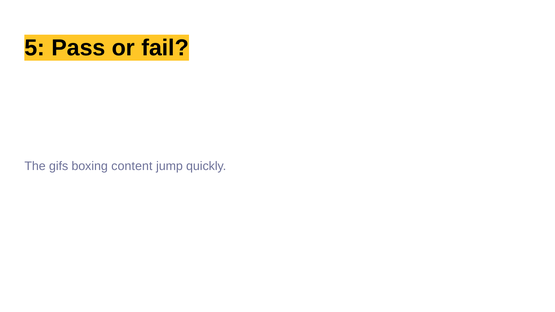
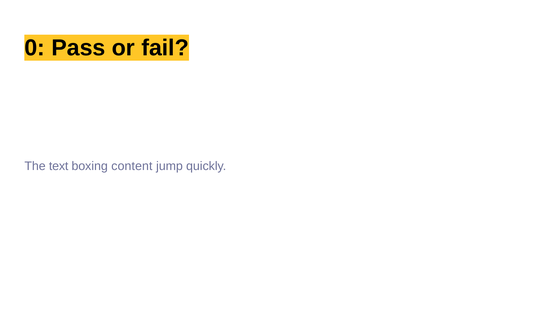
5: 5 -> 0
gifs: gifs -> text
